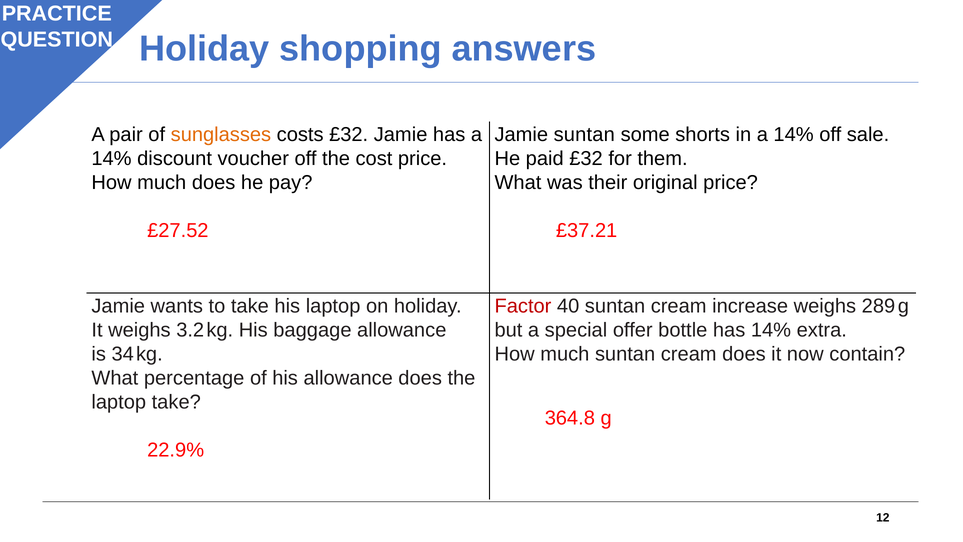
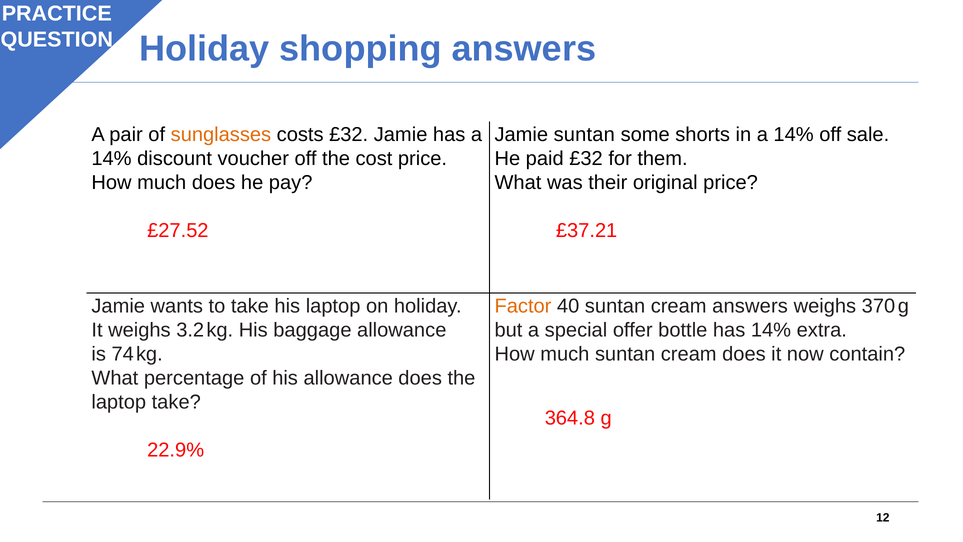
Factor colour: red -> orange
cream increase: increase -> answers
289: 289 -> 370
34: 34 -> 74
